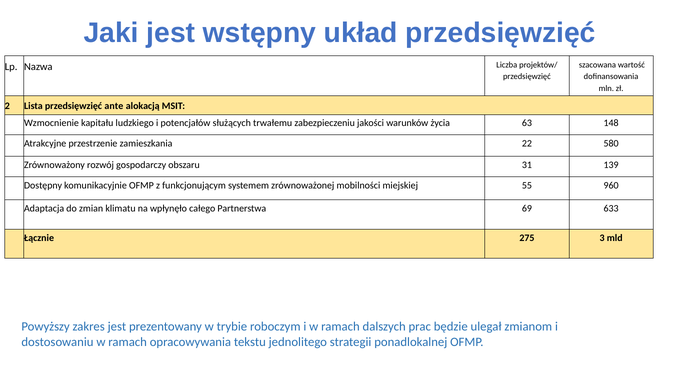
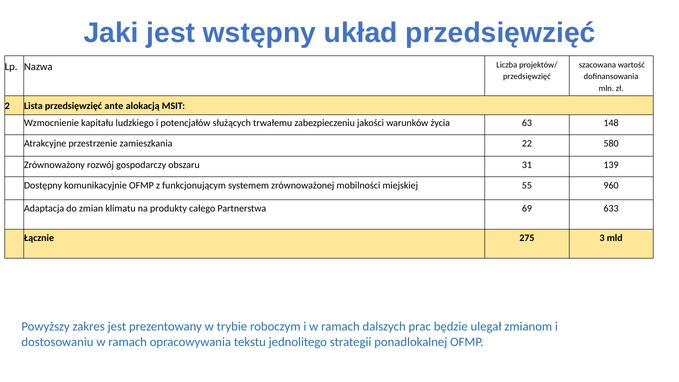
wpłynęło: wpłynęło -> produkty
